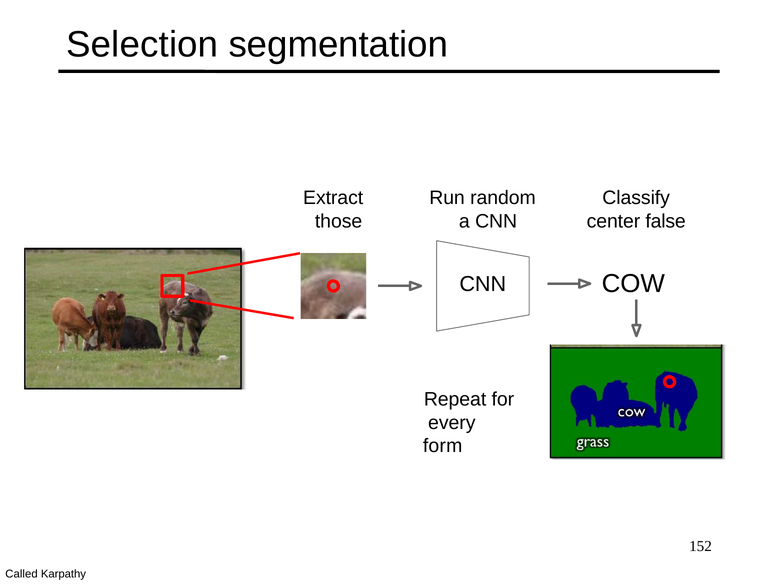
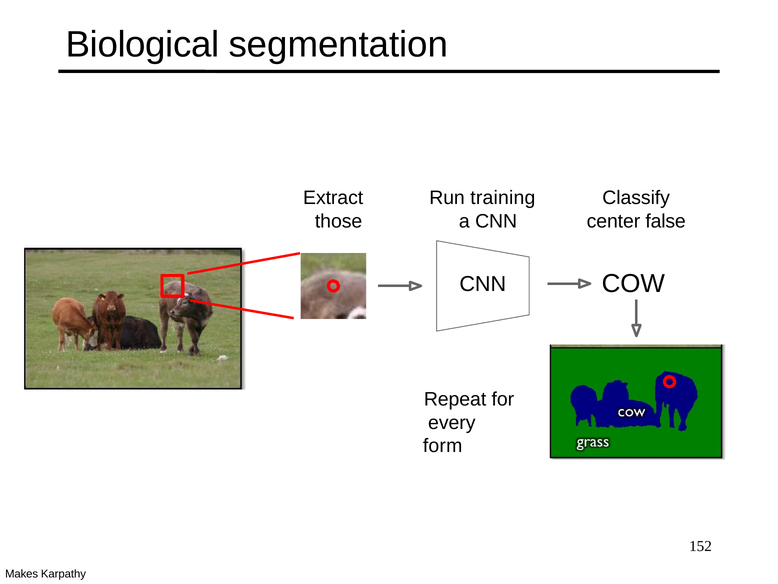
Selection: Selection -> Biological
random: random -> training
Called: Called -> Makes
